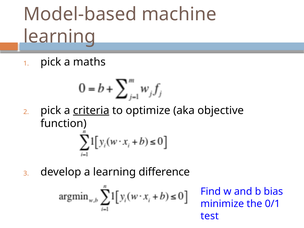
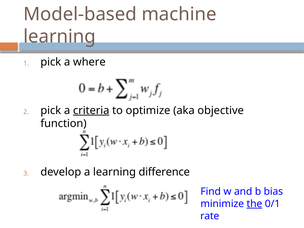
maths: maths -> where
the underline: none -> present
test: test -> rate
